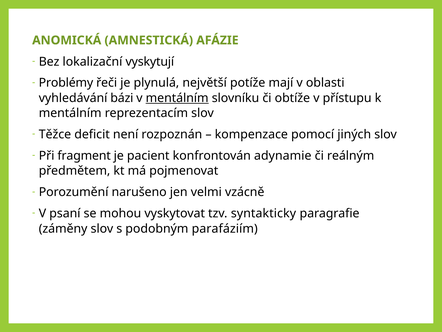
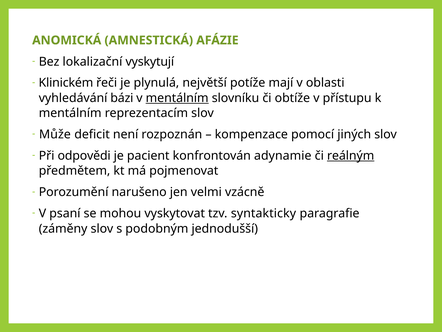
Problémy: Problémy -> Klinickém
Těžce: Těžce -> Může
fragment: fragment -> odpovědi
reálným underline: none -> present
parafáziím: parafáziím -> jednodušší
